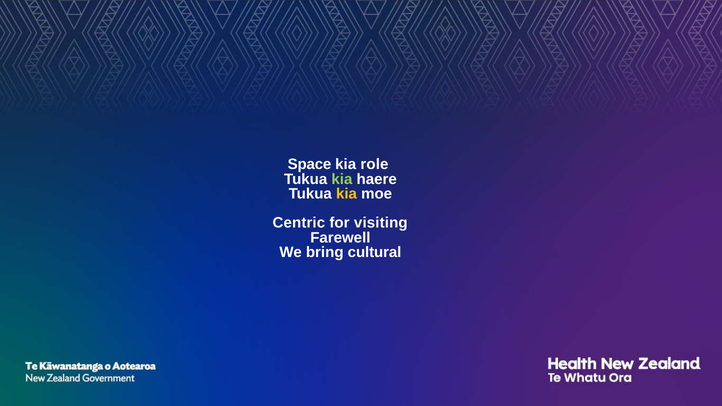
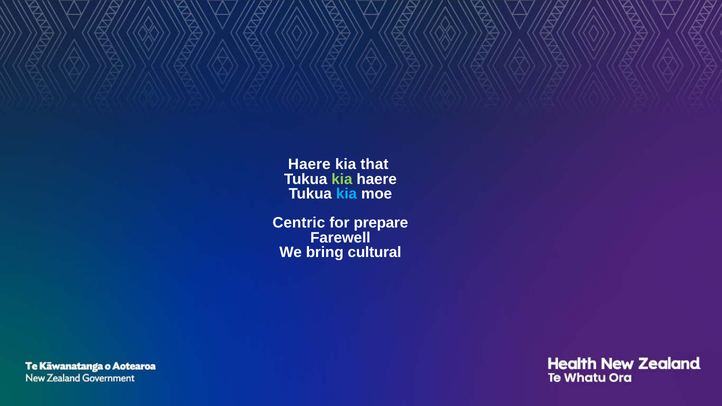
Space at (309, 164): Space -> Haere
role: role -> that
kia at (346, 194) colour: yellow -> light blue
visiting: visiting -> prepare
